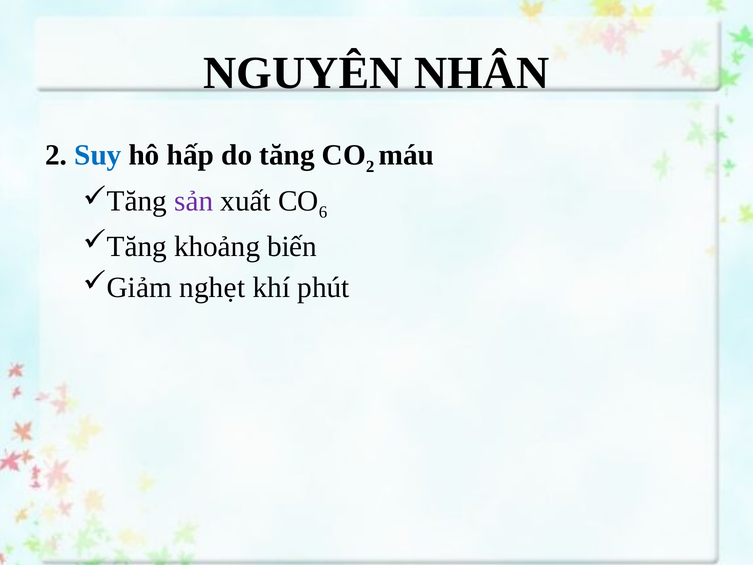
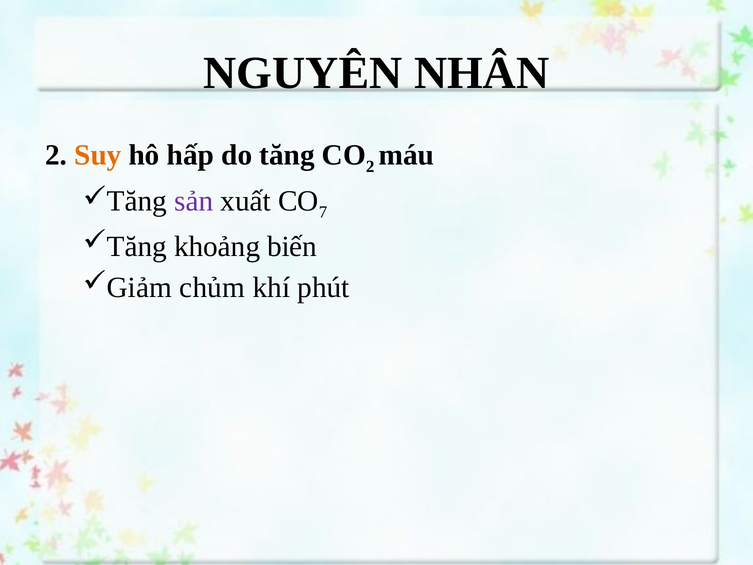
Suy colour: blue -> orange
6: 6 -> 7
nghẹt: nghẹt -> chủm
